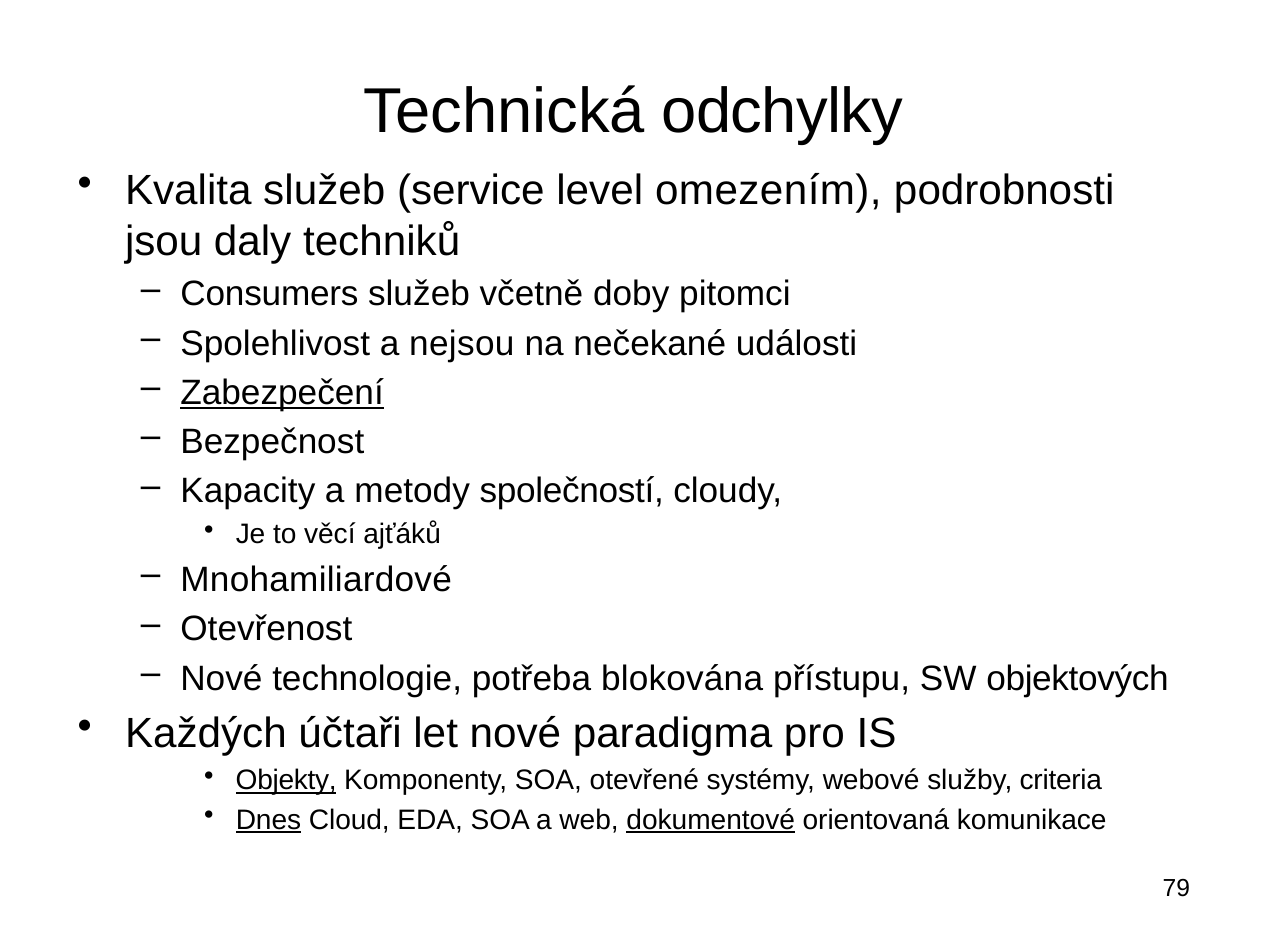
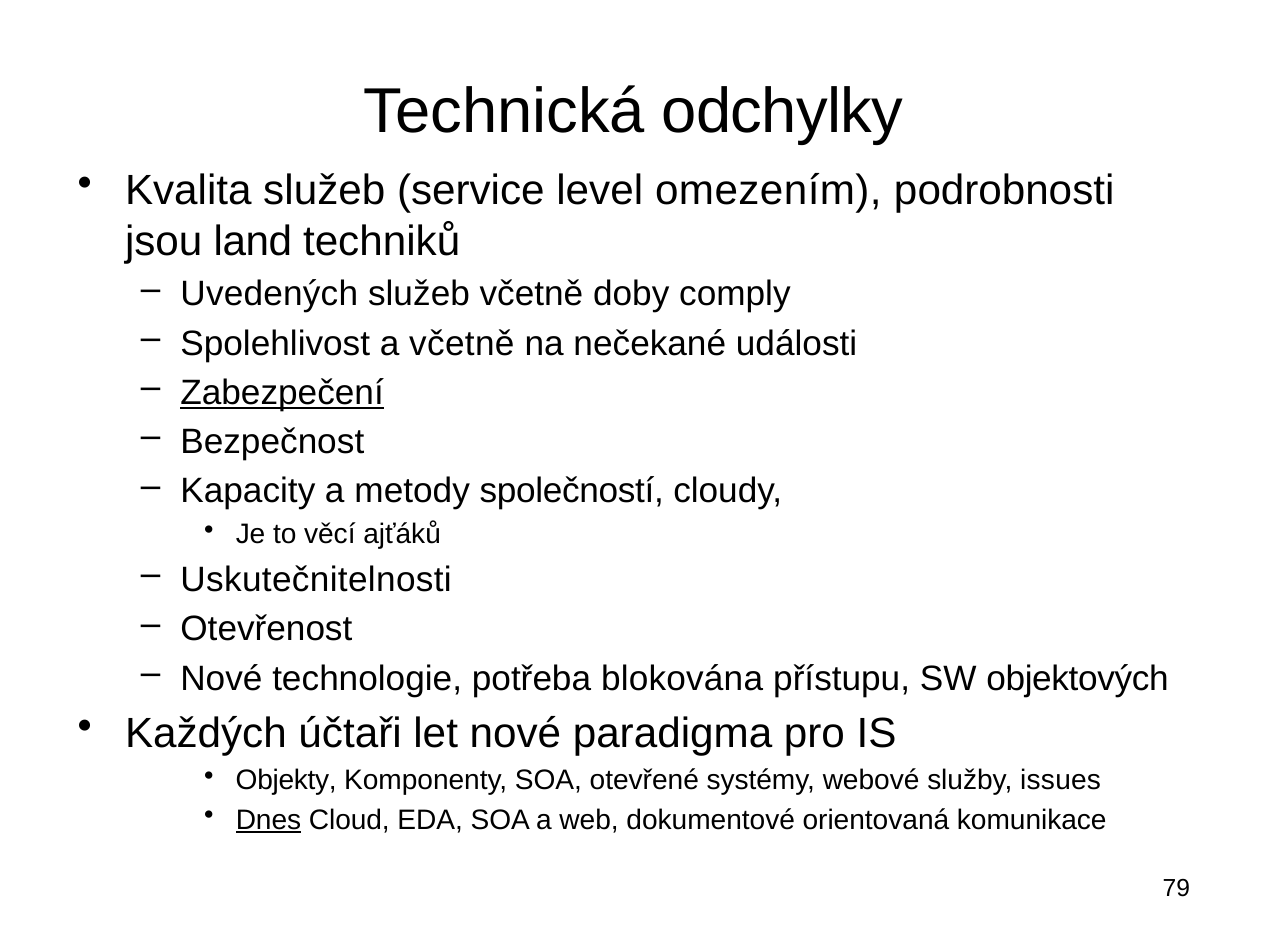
daly: daly -> land
Consumers: Consumers -> Uvedených
pitomci: pitomci -> comply
a nejsou: nejsou -> včetně
Mnohamiliardové: Mnohamiliardové -> Uskutečnitelnosti
Objekty underline: present -> none
criteria: criteria -> issues
dokumentové underline: present -> none
